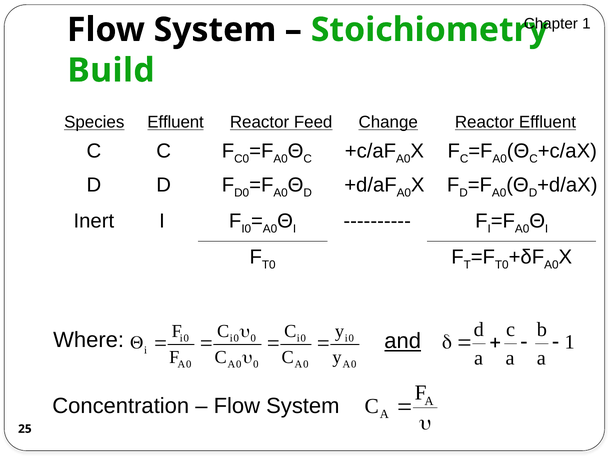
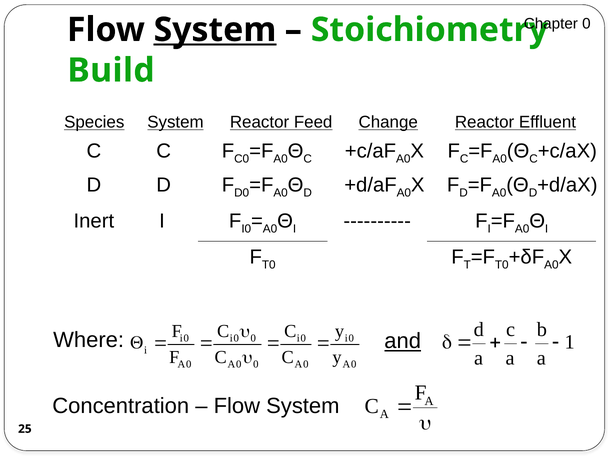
Chapter 1: 1 -> 0
System at (215, 30) underline: none -> present
Species Effluent: Effluent -> System
